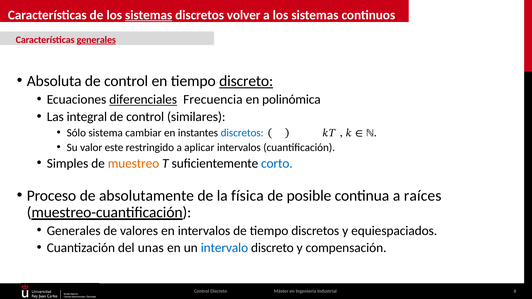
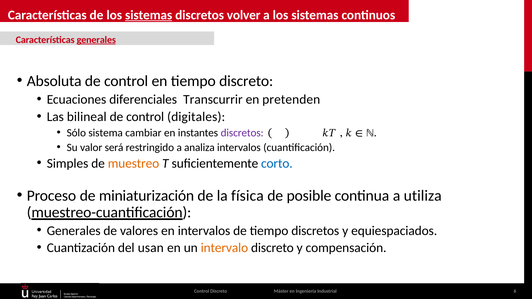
discreto at (246, 81) underline: present -> none
diferenciales underline: present -> none
Frecuencia: Frecuencia -> Transcurrir
polinómica: polinómica -> pretenden
integral: integral -> bilineal
similares: similares -> digitales
discretos at (242, 133) colour: blue -> purple
este: este -> será
aplicar: aplicar -> analiza
absolutamente: absolutamente -> miniaturización
raíces: raíces -> utiliza
unas: unas -> usan
intervalo colour: blue -> orange
